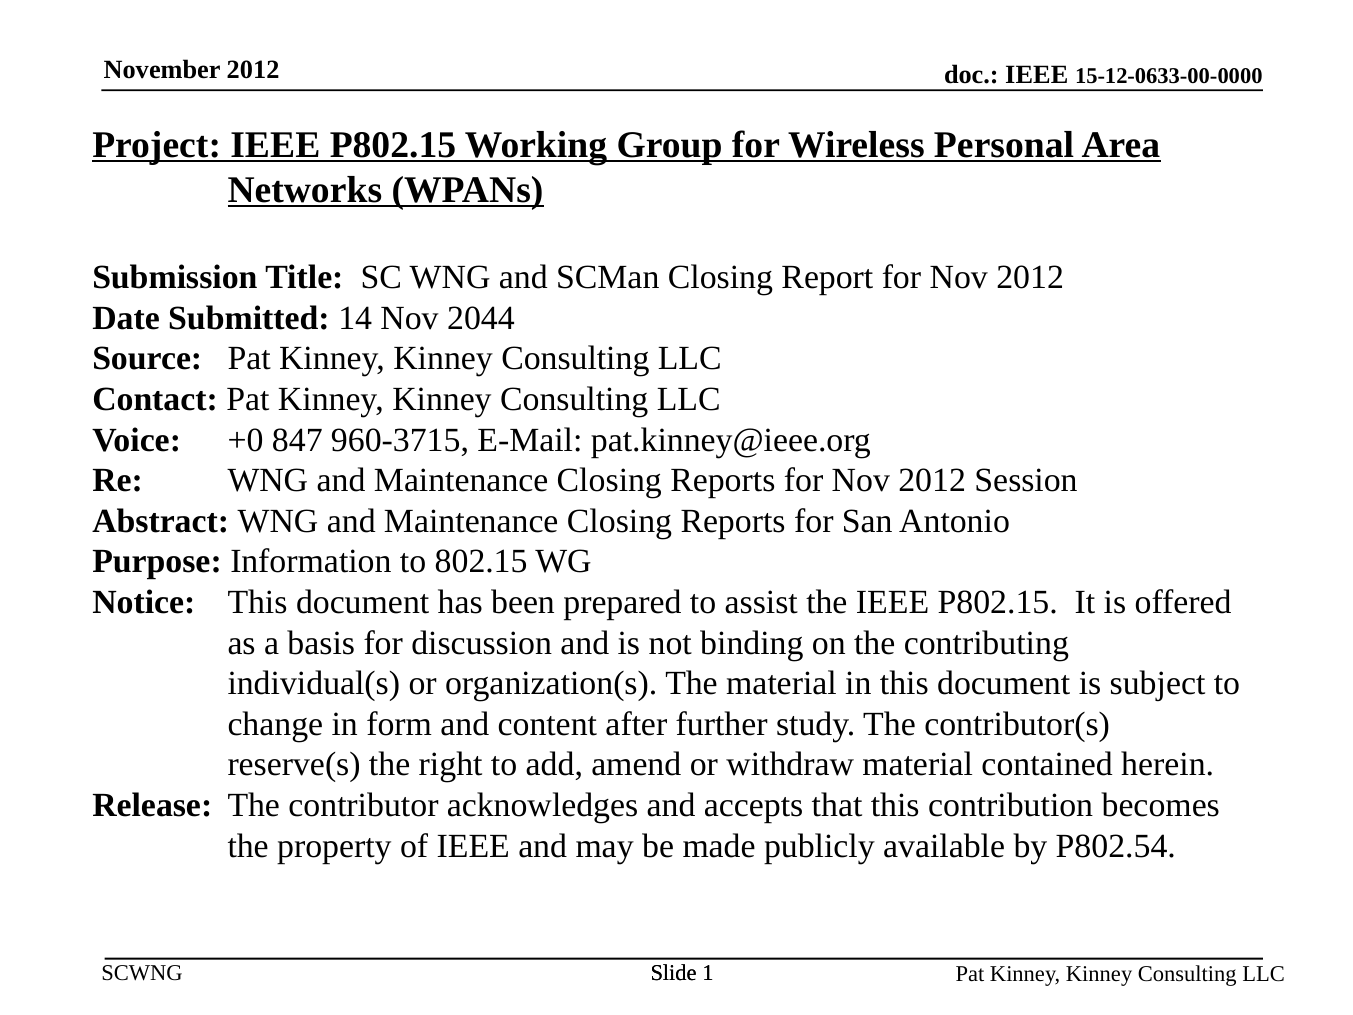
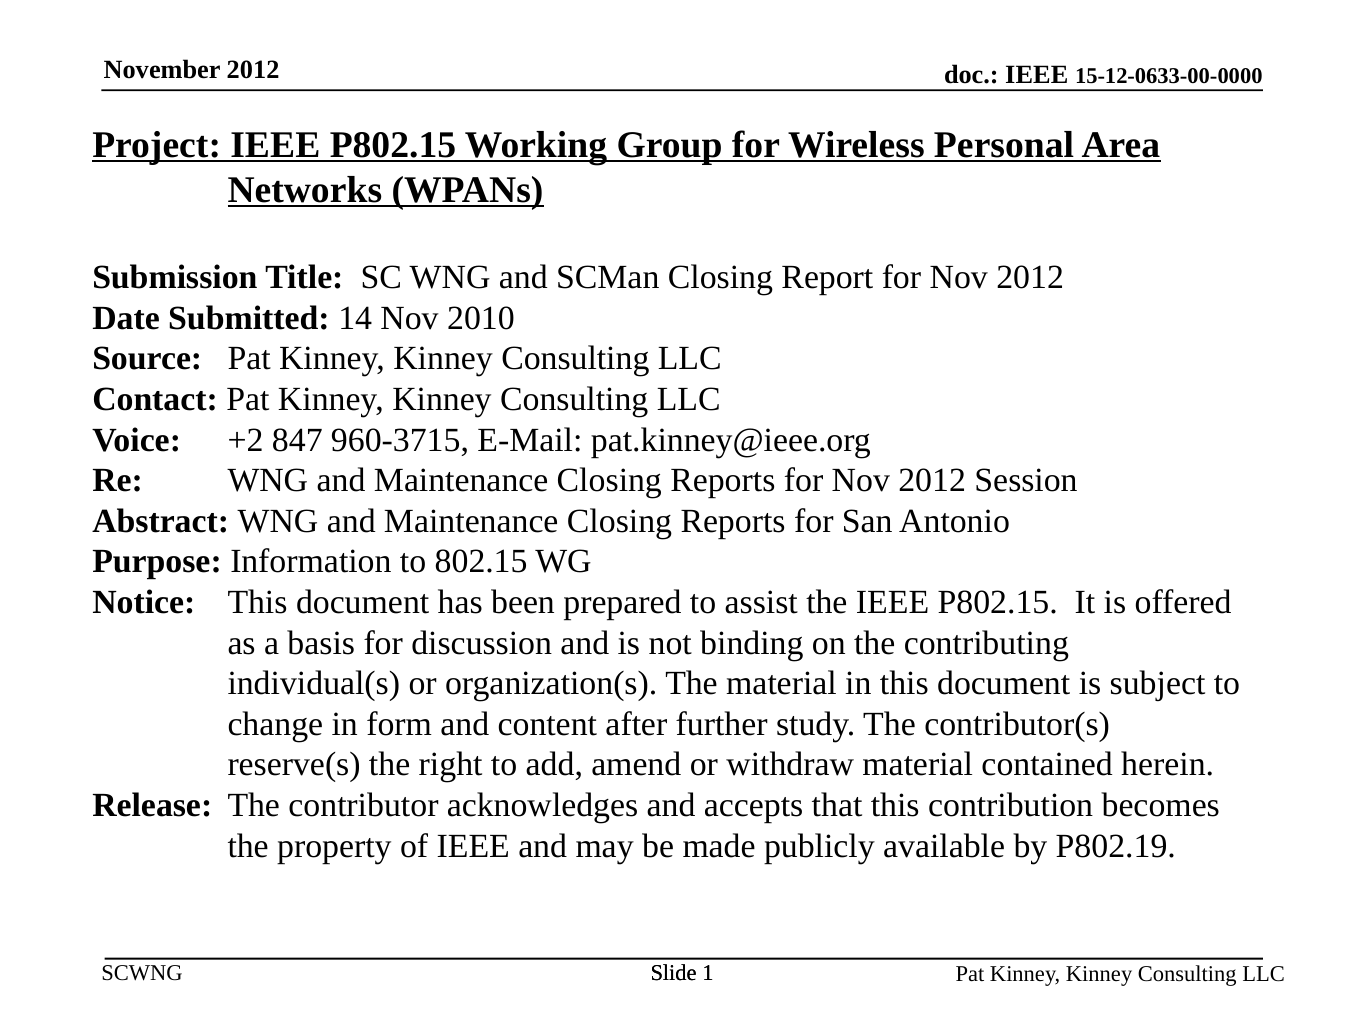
2044: 2044 -> 2010
+0: +0 -> +2
P802.54: P802.54 -> P802.19
